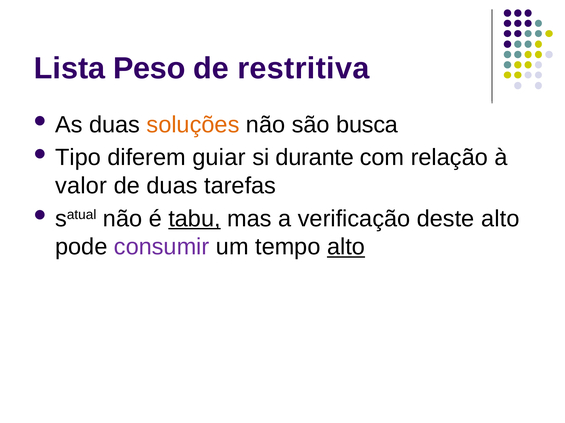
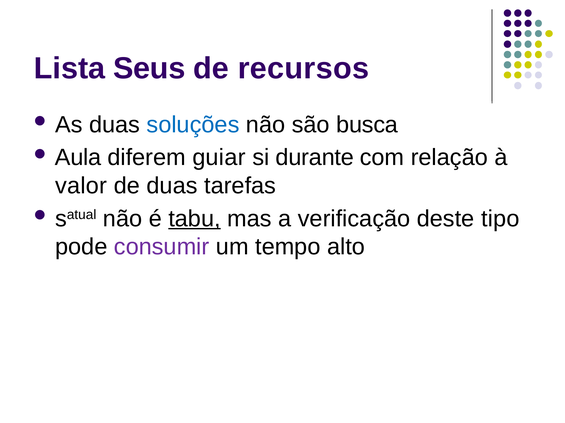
Peso: Peso -> Seus
restritiva: restritiva -> recursos
soluções colour: orange -> blue
Tipo: Tipo -> Aula
deste alto: alto -> tipo
alto at (346, 247) underline: present -> none
